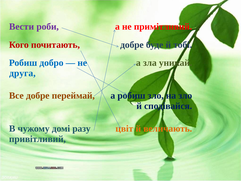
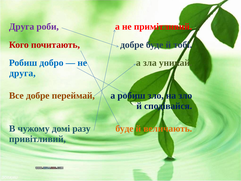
Вести at (22, 27): Вести -> Друга
цвіт at (124, 128): цвіт -> буде
